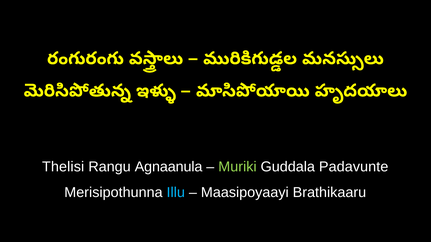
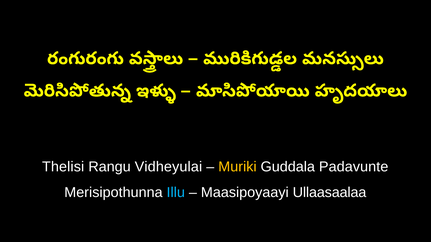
Agnaanula: Agnaanula -> Vidheyulai
Muriki colour: light green -> yellow
Brathikaaru: Brathikaaru -> Ullaasaalaa
